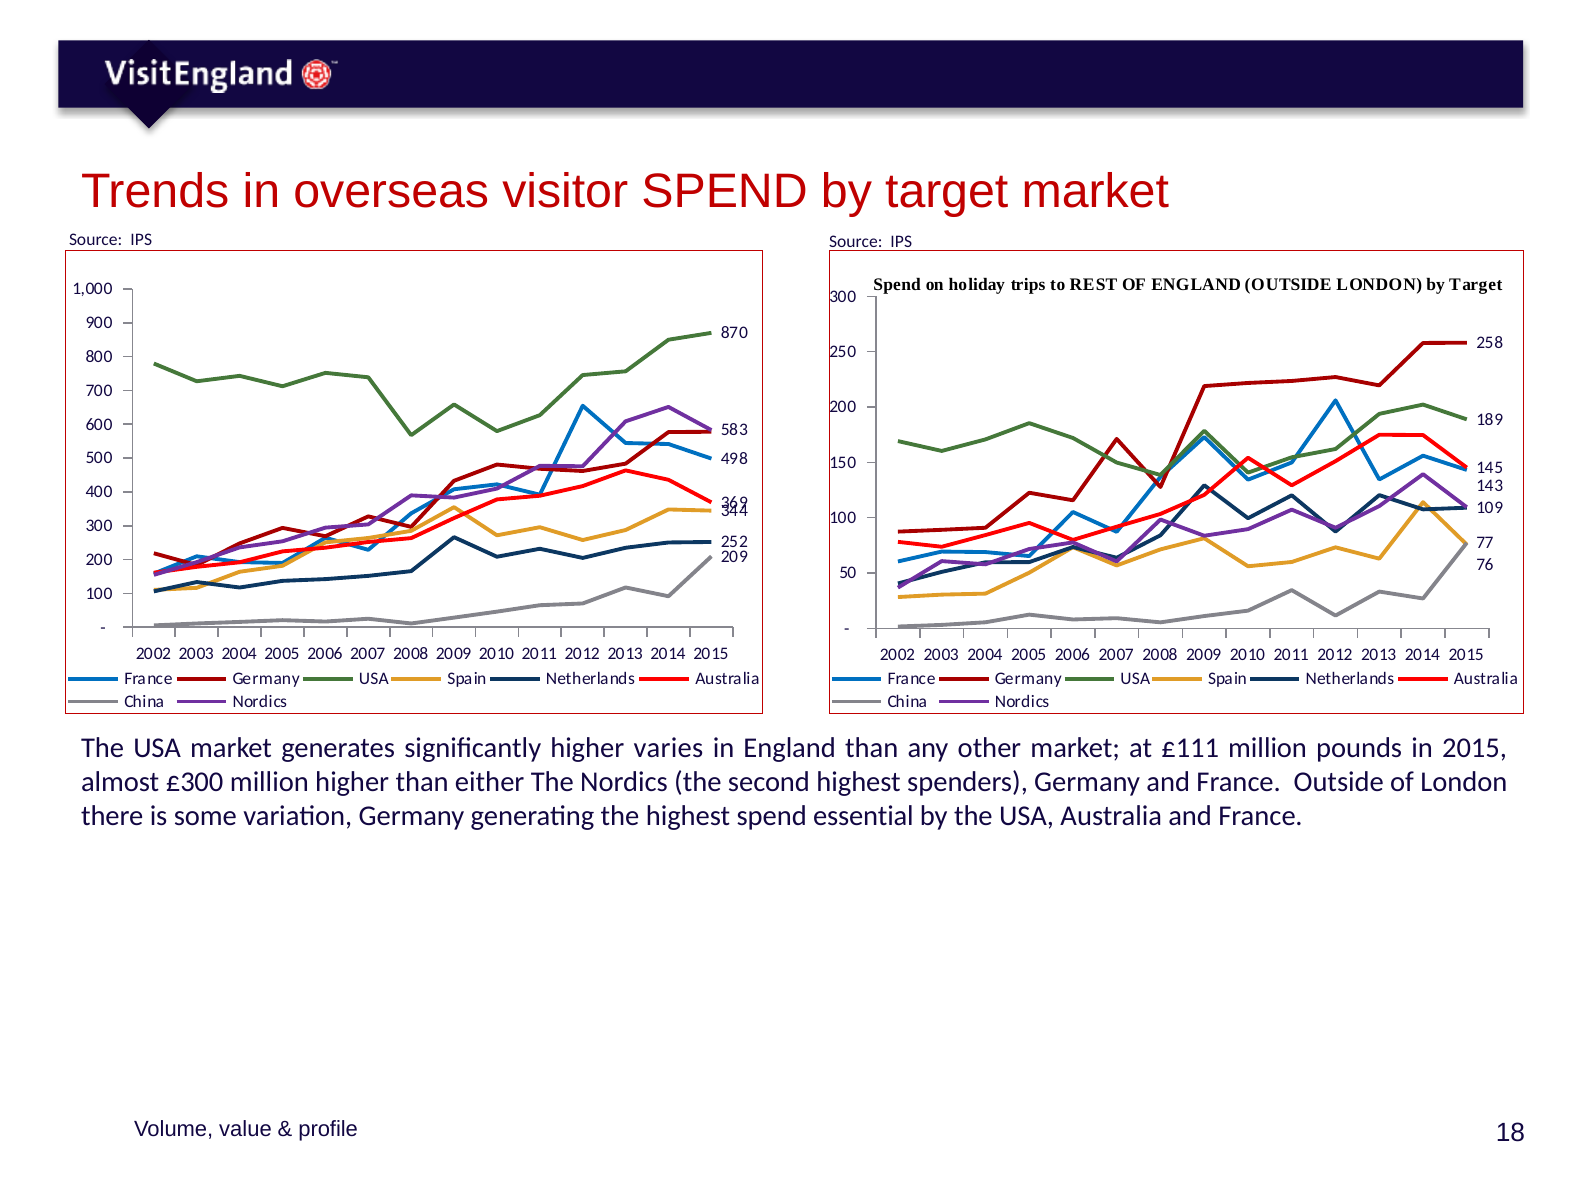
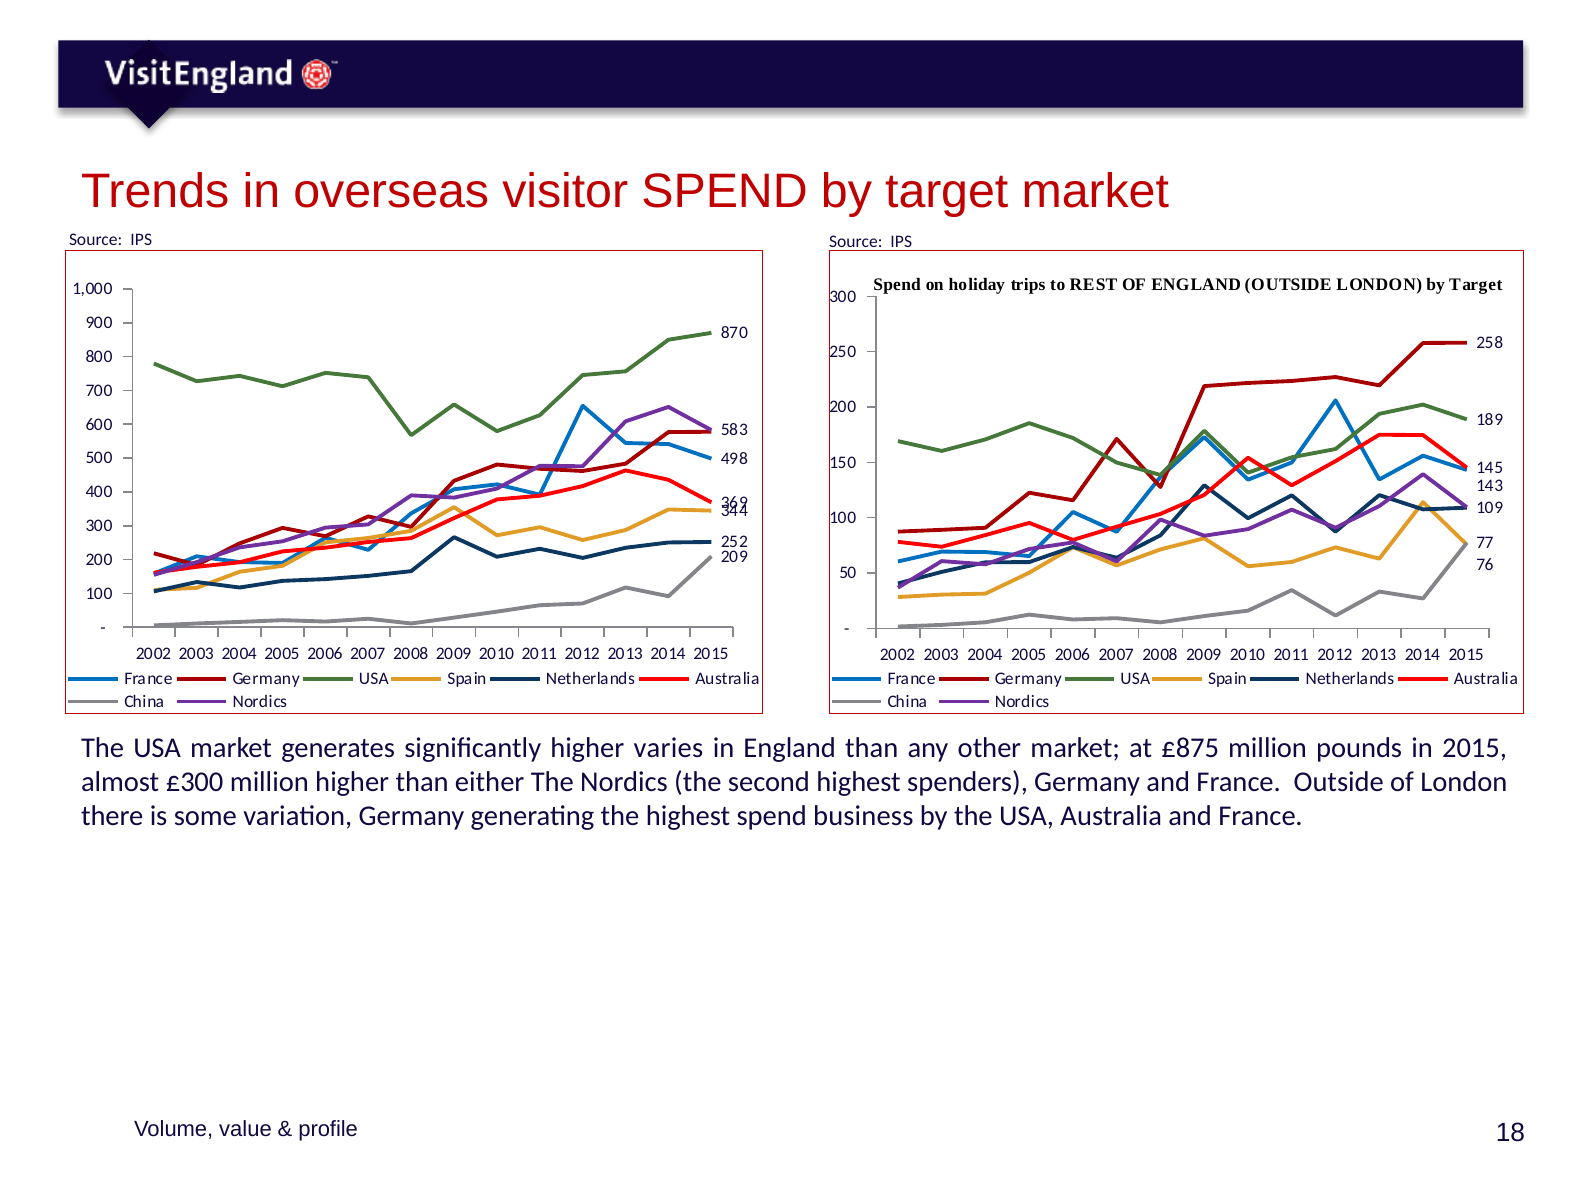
£111: £111 -> £875
essential: essential -> business
